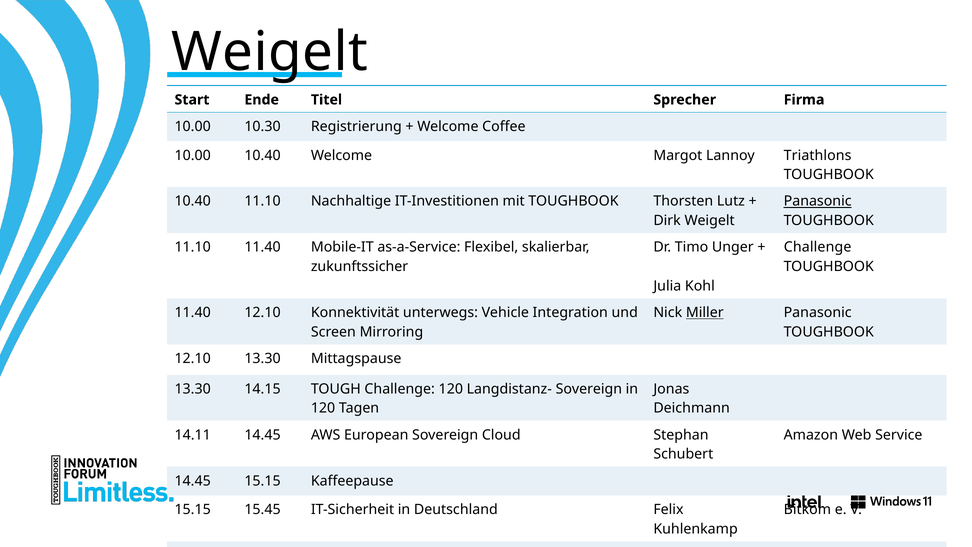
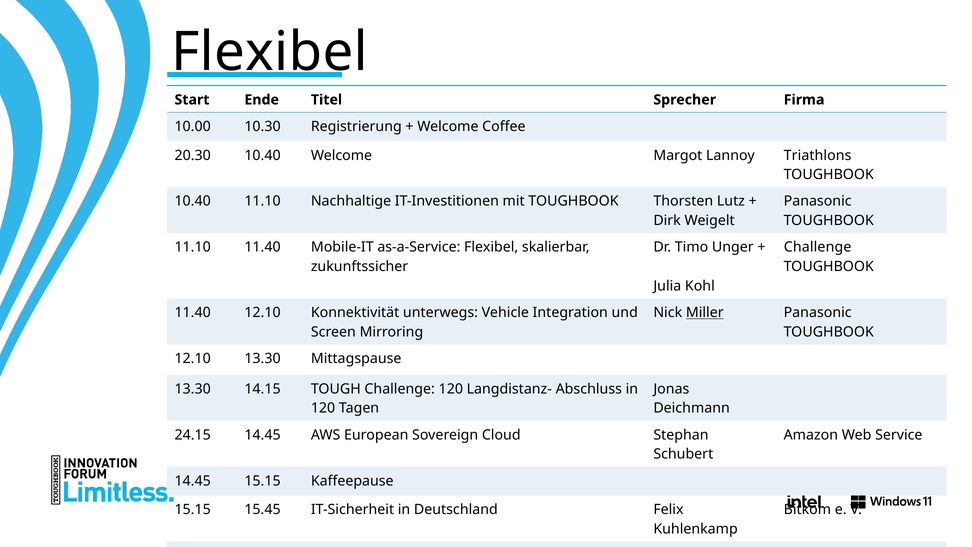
Weigelt at (269, 52): Weigelt -> Flexibel
10.00 at (193, 155): 10.00 -> 20.30
Panasonic at (818, 201) underline: present -> none
Langdistanz- Sovereign: Sovereign -> Abschluss
14.11: 14.11 -> 24.15
